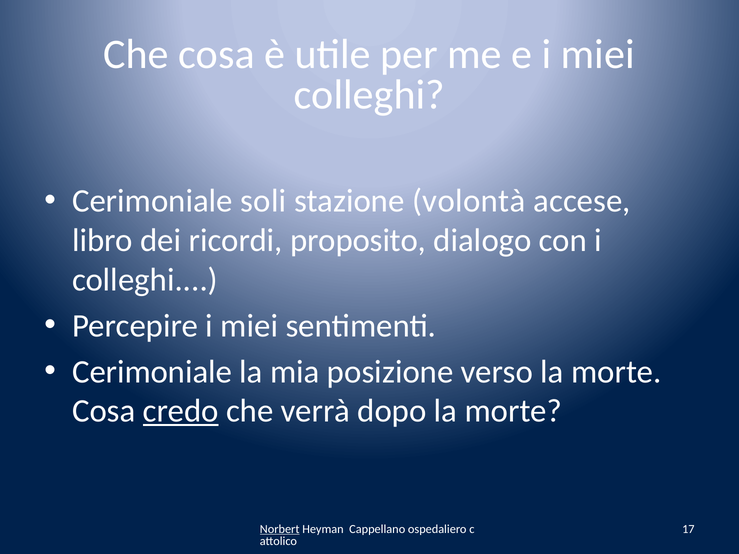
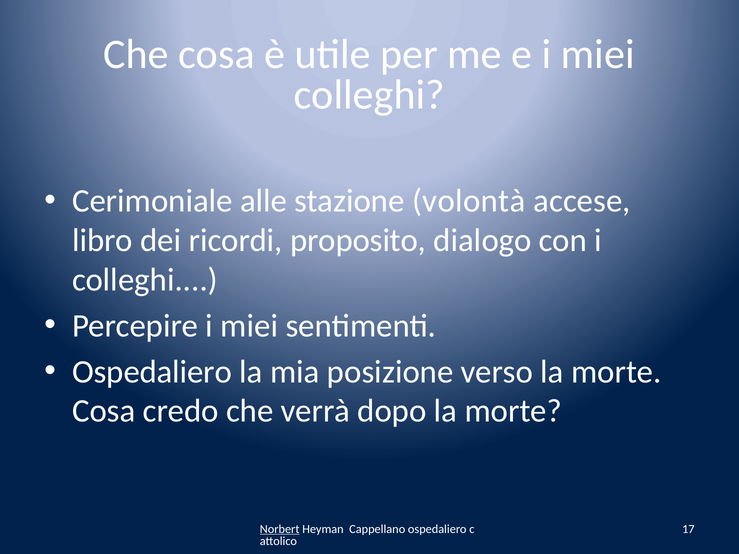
soli: soli -> alle
Cerimoniale at (152, 372): Cerimoniale -> Ospedaliero
credo underline: present -> none
